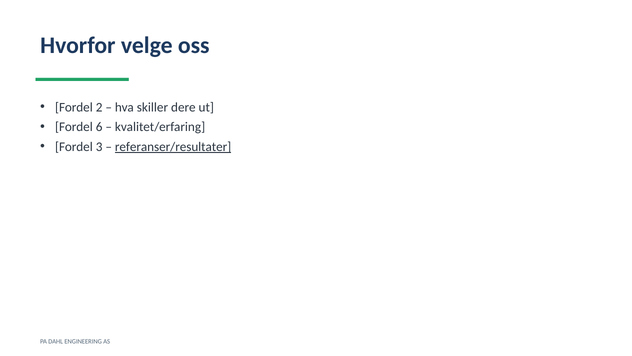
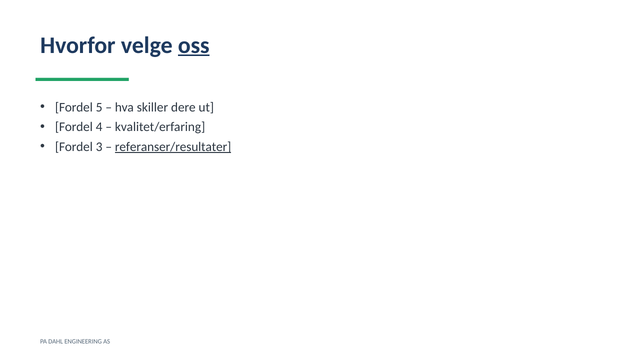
oss underline: none -> present
2: 2 -> 5
6: 6 -> 4
